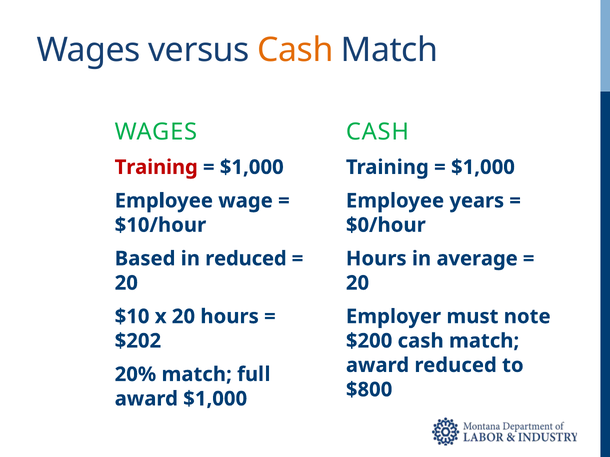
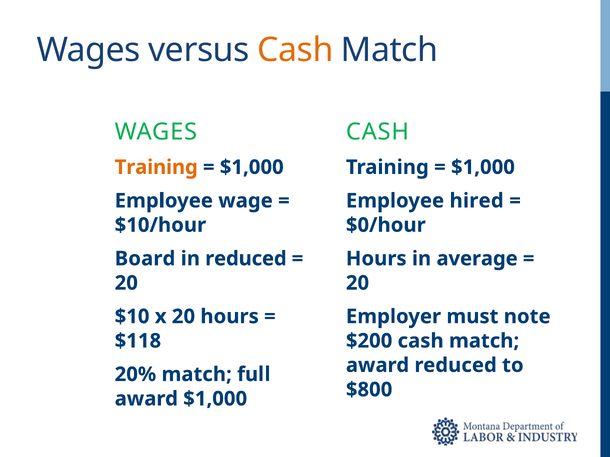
Training at (156, 167) colour: red -> orange
years: years -> hired
Based: Based -> Board
$202: $202 -> $118
